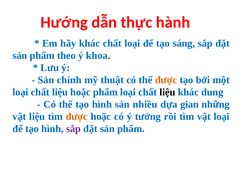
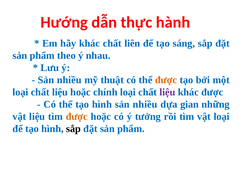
chất loại: loại -> liên
khoa: khoa -> nhau
chính at (69, 80): chính -> nhiều
hoặc phẩm: phẩm -> chính
liệu at (167, 92) colour: black -> purple
khác dung: dung -> được
sắp at (73, 129) colour: purple -> black
